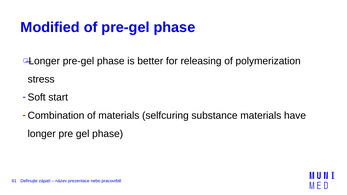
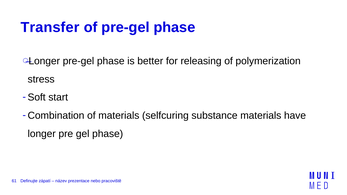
Modified: Modified -> Transfer
